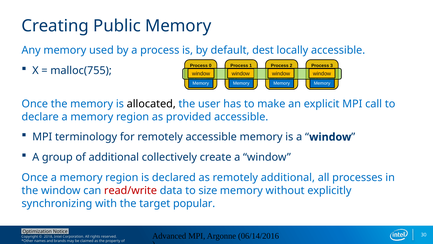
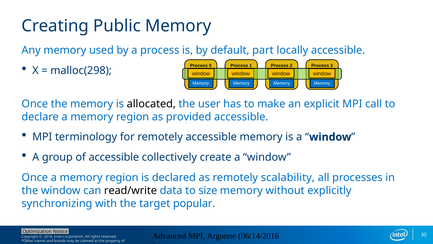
dest: dest -> part
malloc(755: malloc(755 -> malloc(298
of additional: additional -> accessible
remotely additional: additional -> scalability
read/write colour: red -> black
